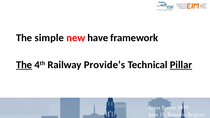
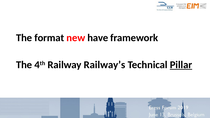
simple: simple -> format
The at (24, 65) underline: present -> none
Provide’s: Provide’s -> Railway’s
